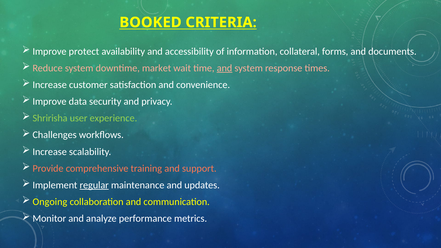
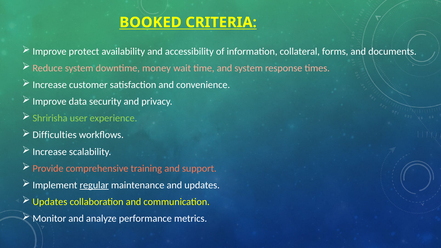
market: market -> money
and at (224, 68) underline: present -> none
Challenges: Challenges -> Difficulties
Ongoing at (50, 202): Ongoing -> Updates
